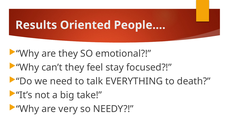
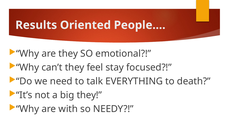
big take: take -> they
very: very -> with
